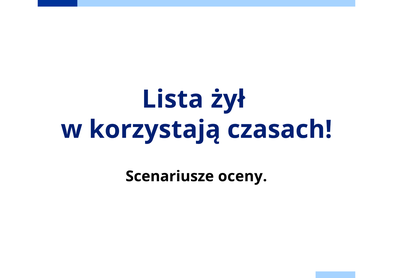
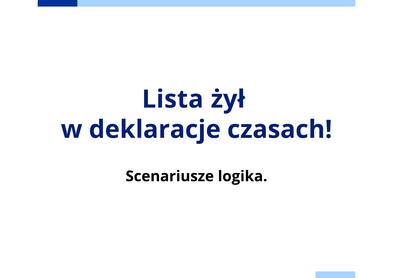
korzystają: korzystają -> deklaracje
oceny: oceny -> logika
